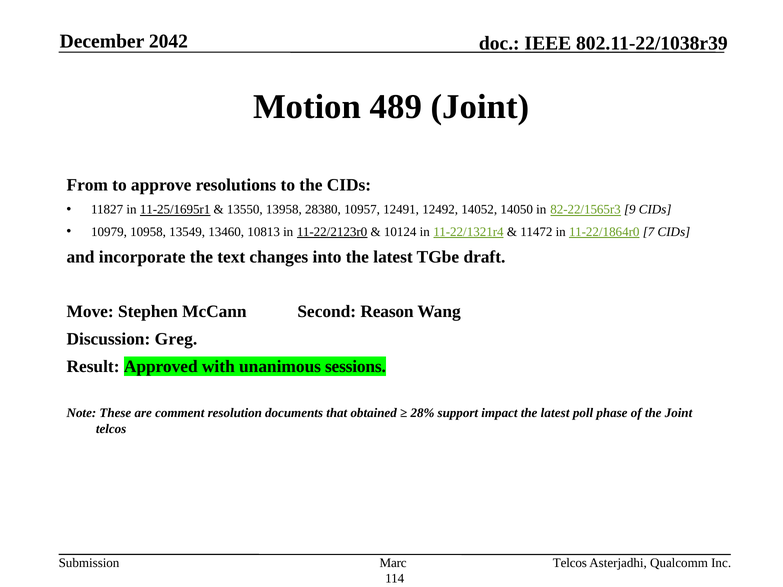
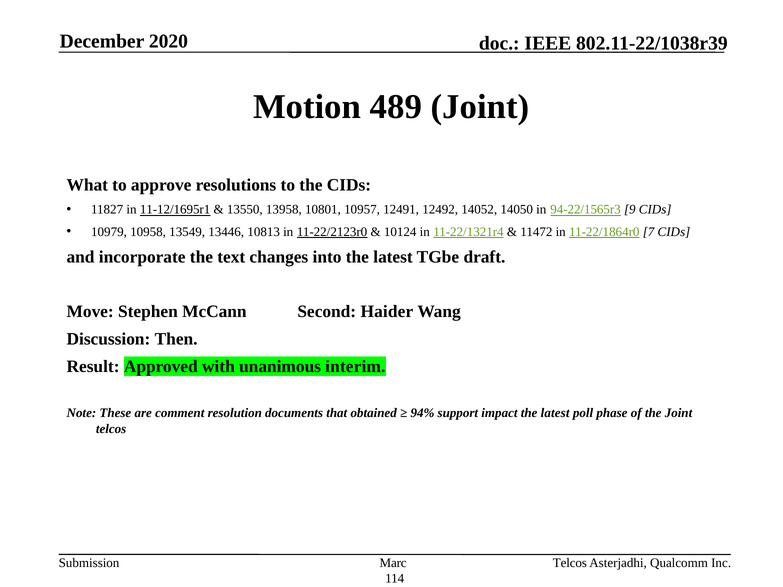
2042: 2042 -> 2020
From: From -> What
11-25/1695r1: 11-25/1695r1 -> 11-12/1695r1
28380: 28380 -> 10801
82-22/1565r3: 82-22/1565r3 -> 94-22/1565r3
13460: 13460 -> 13446
Reason: Reason -> Haider
Greg: Greg -> Then
sessions: sessions -> interim
28%: 28% -> 94%
